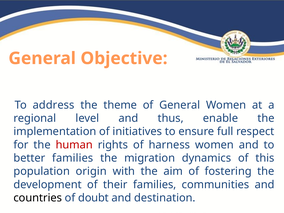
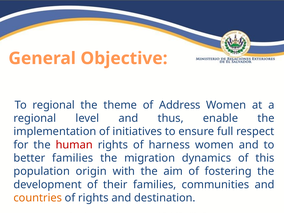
To address: address -> regional
of General: General -> Address
countries colour: black -> orange
of doubt: doubt -> rights
